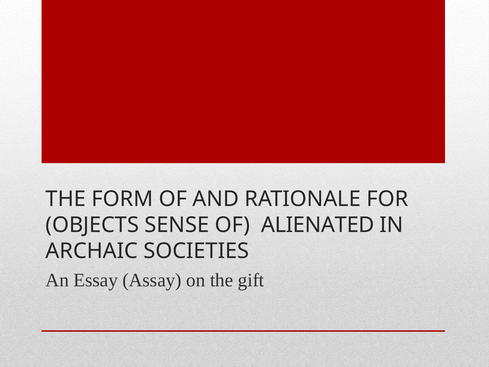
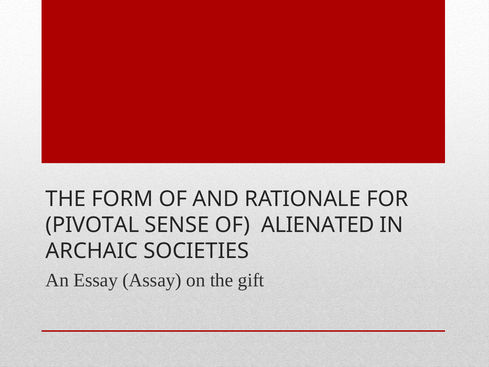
OBJECTS: OBJECTS -> PIVOTAL
